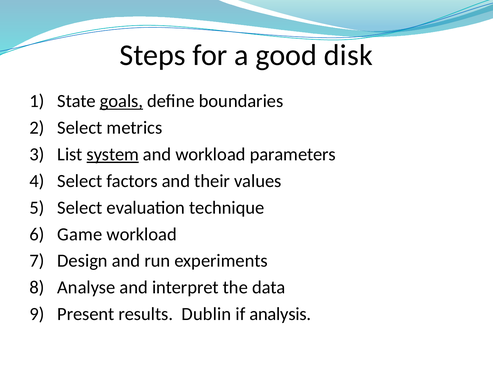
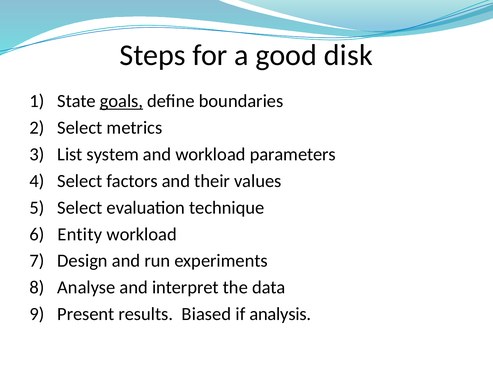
system underline: present -> none
Game: Game -> Entity
Dublin: Dublin -> Biased
